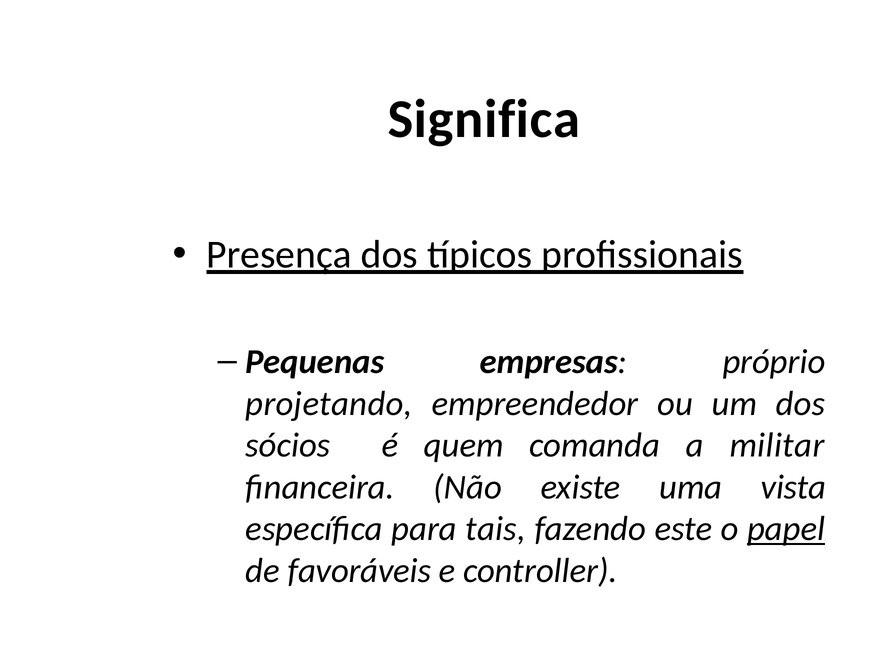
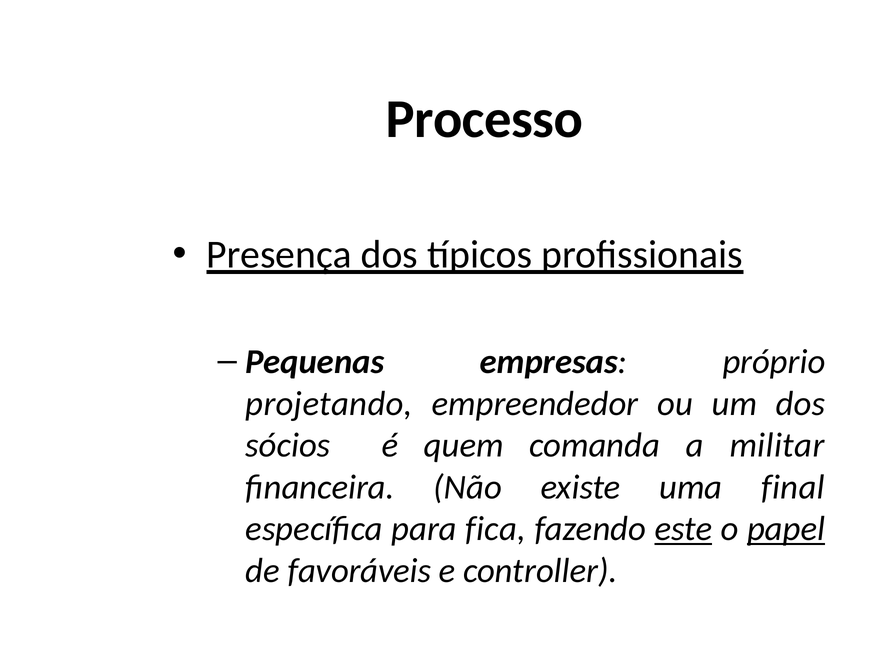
Significa: Significa -> Processo
vista: vista -> final
tais: tais -> fica
este underline: none -> present
